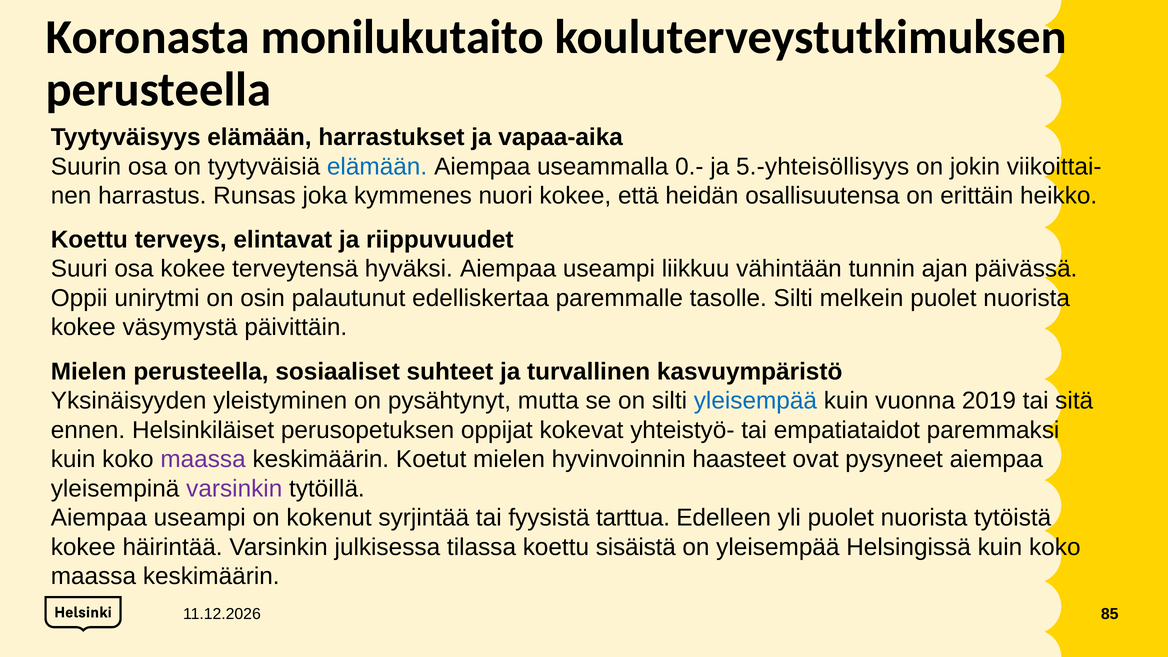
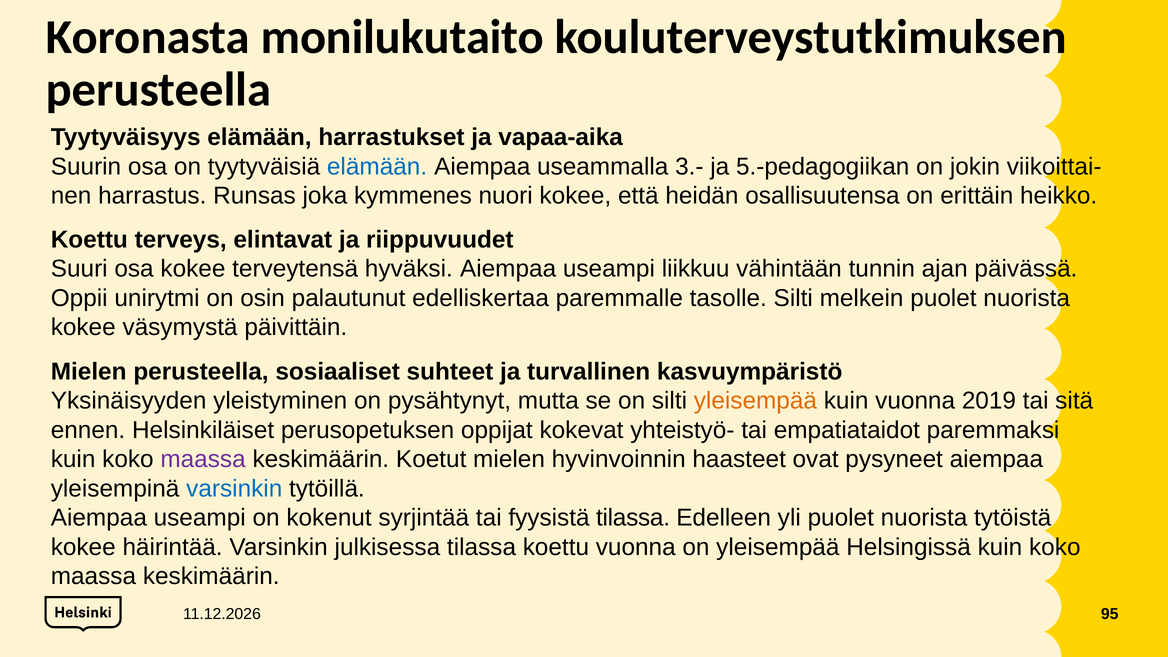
0.-: 0.- -> 3.-
5.-yhteisöllisyys: 5.-yhteisöllisyys -> 5.-pedagogiikan
yleisempää at (755, 401) colour: blue -> orange
varsinkin at (234, 489) colour: purple -> blue
fyysistä tarttua: tarttua -> tilassa
koettu sisäistä: sisäistä -> vuonna
85: 85 -> 95
